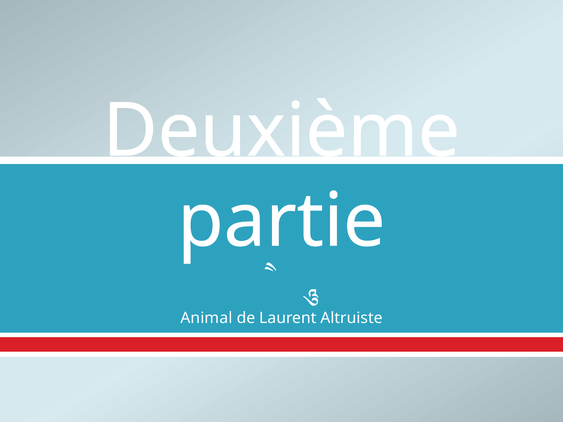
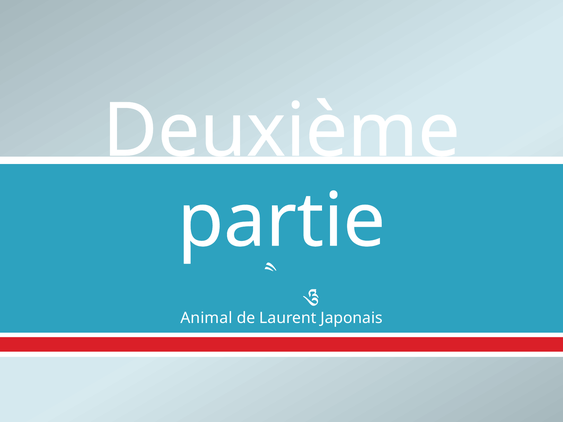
Altruiste: Altruiste -> Japonais
